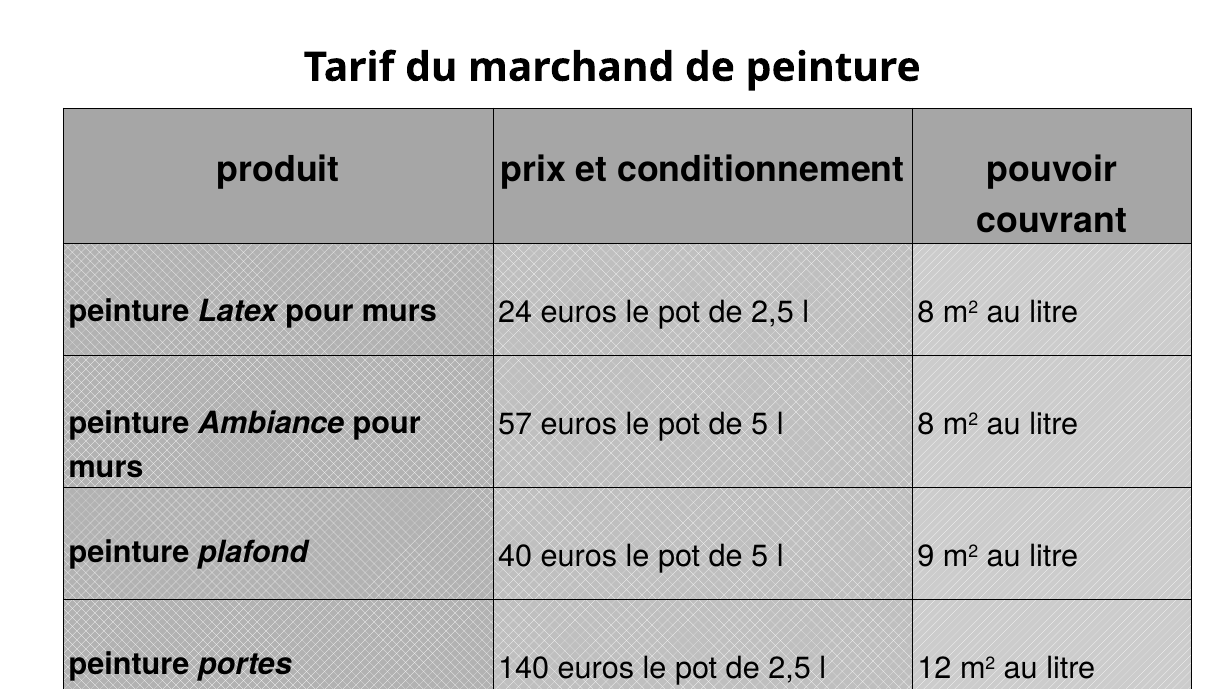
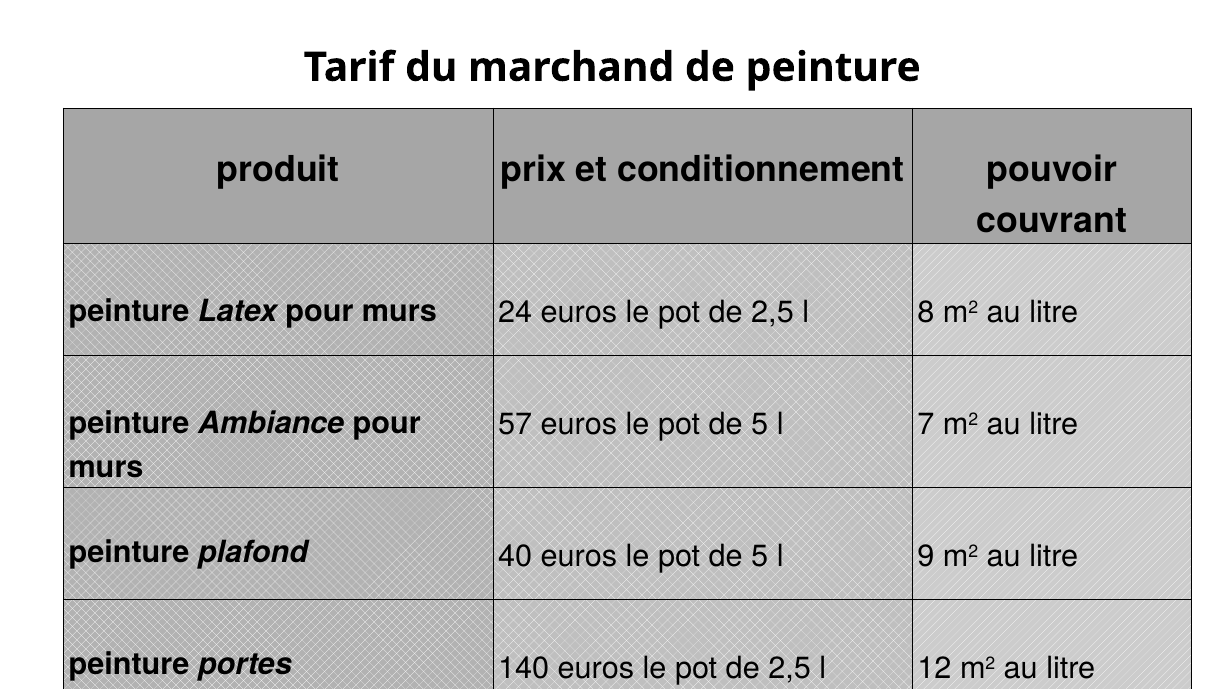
5 l 8: 8 -> 7
